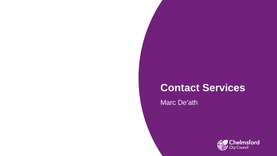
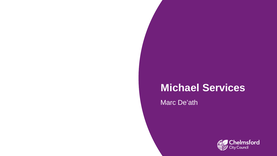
Contact: Contact -> Michael
